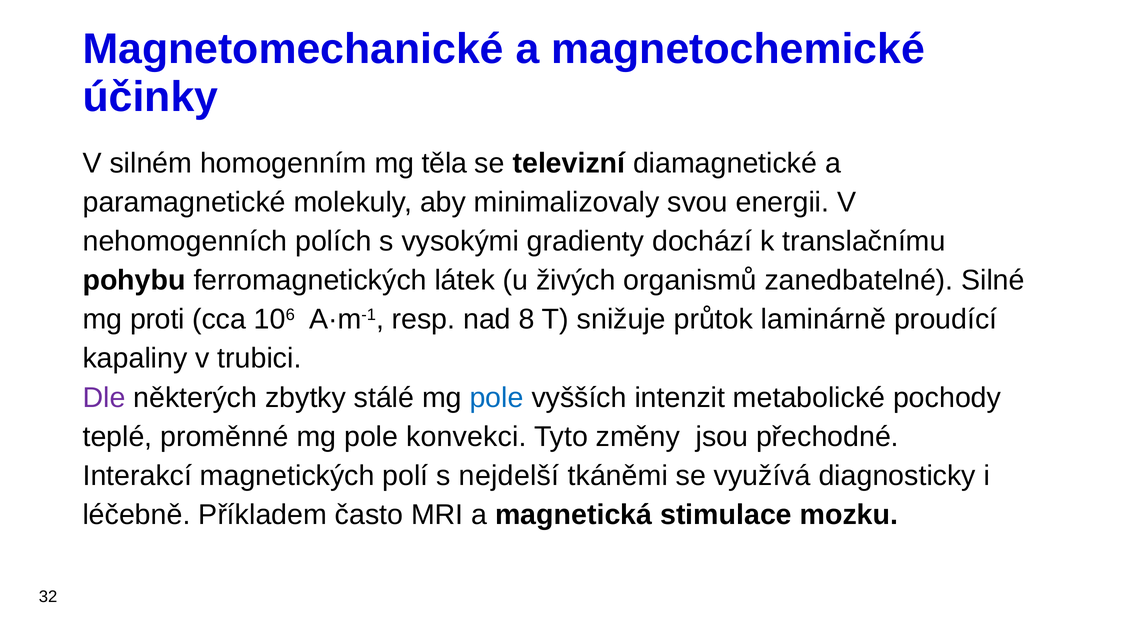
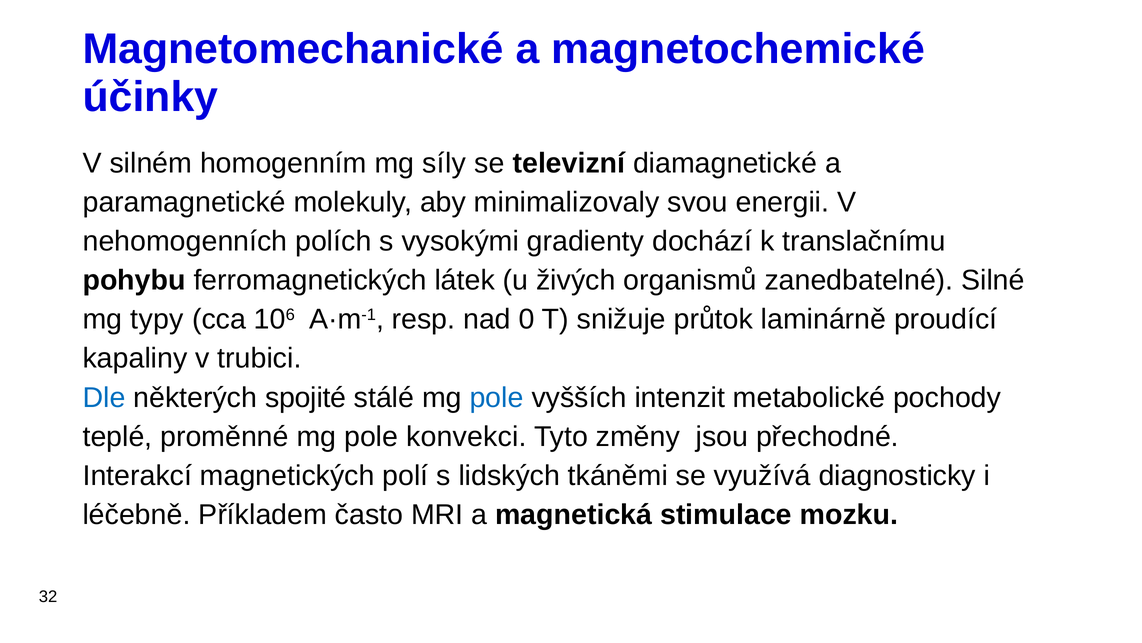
těla: těla -> síly
proti: proti -> typy
8: 8 -> 0
Dle colour: purple -> blue
zbytky: zbytky -> spojité
nejdelší: nejdelší -> lidských
